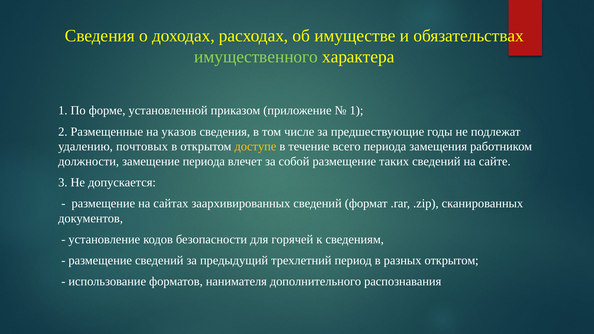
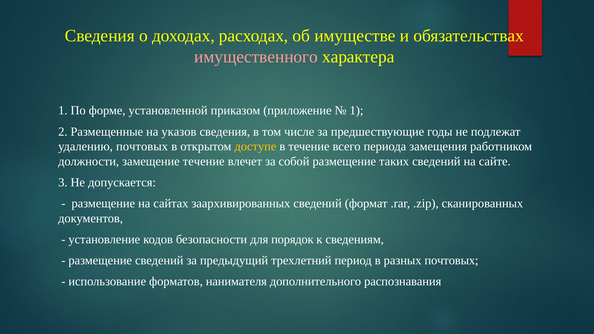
имущественного colour: light green -> pink
замещение периода: периода -> течение
горячей: горячей -> порядок
разных открытом: открытом -> почтовых
